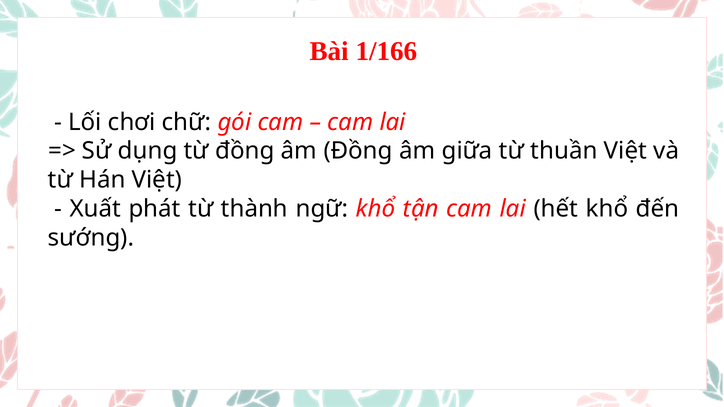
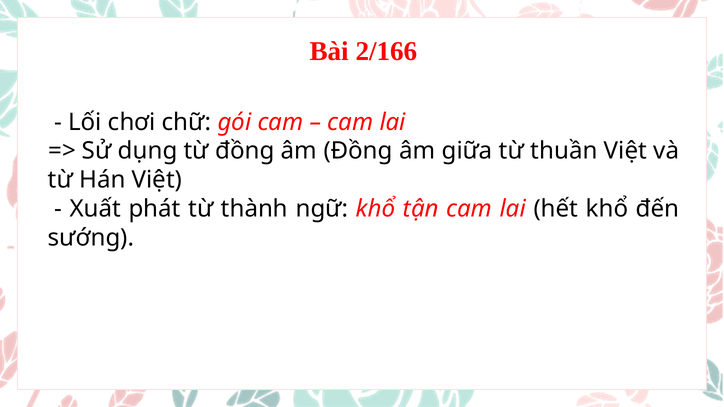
1/166: 1/166 -> 2/166
